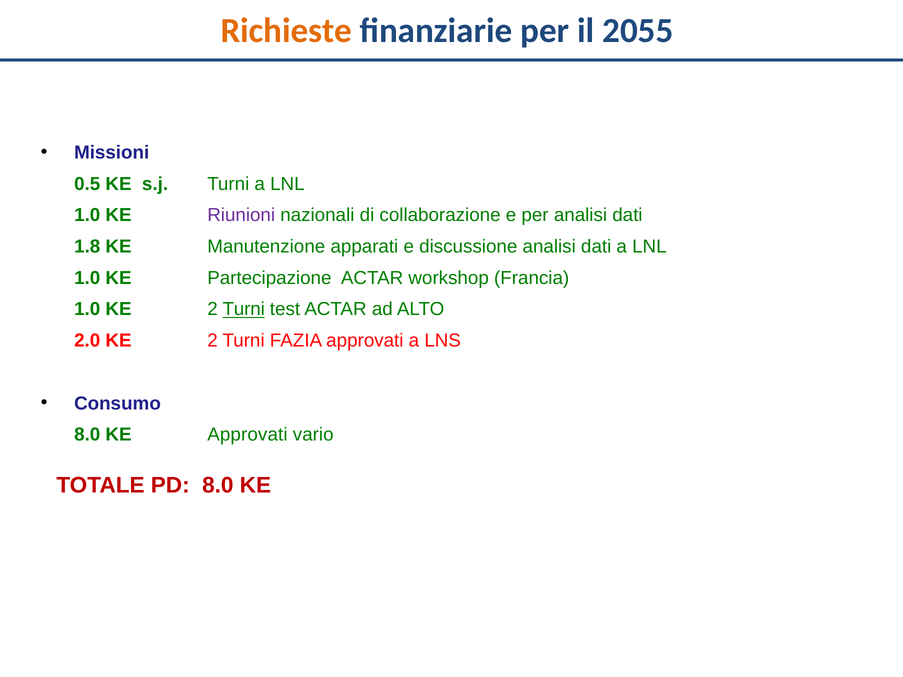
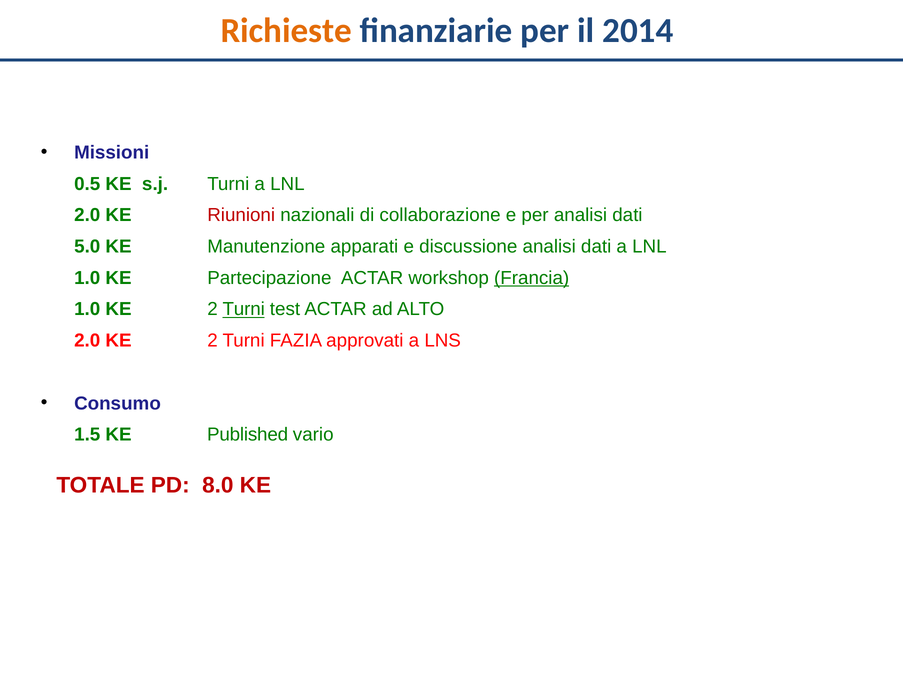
2055: 2055 -> 2014
1.0 at (87, 215): 1.0 -> 2.0
Riunioni colour: purple -> red
1.8: 1.8 -> 5.0
Francia underline: none -> present
8.0 at (87, 435): 8.0 -> 1.5
KE Approvati: Approvati -> Published
